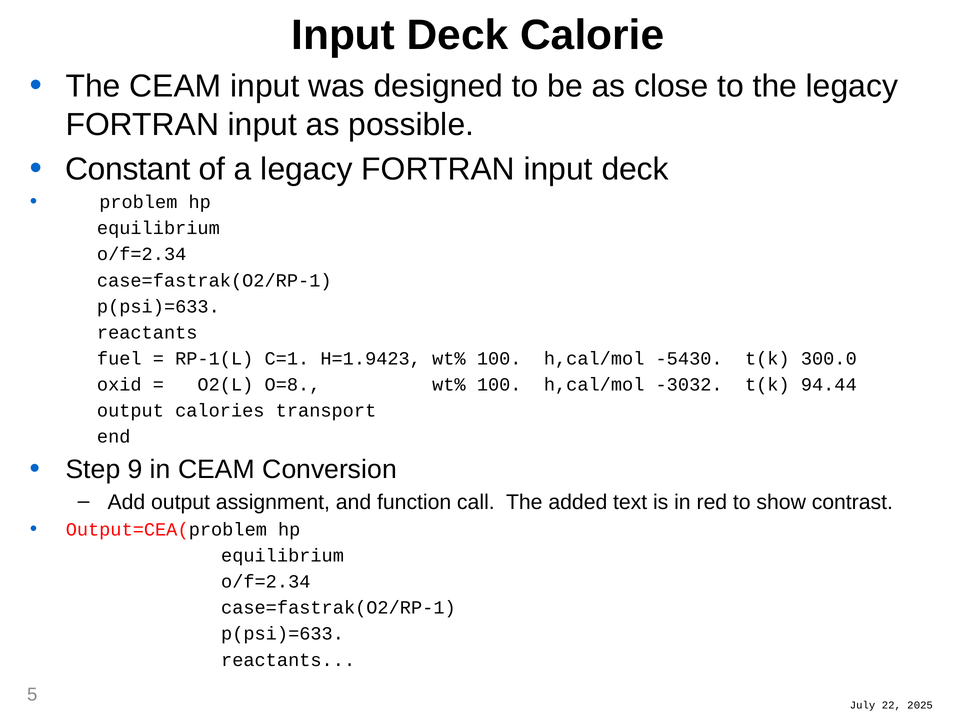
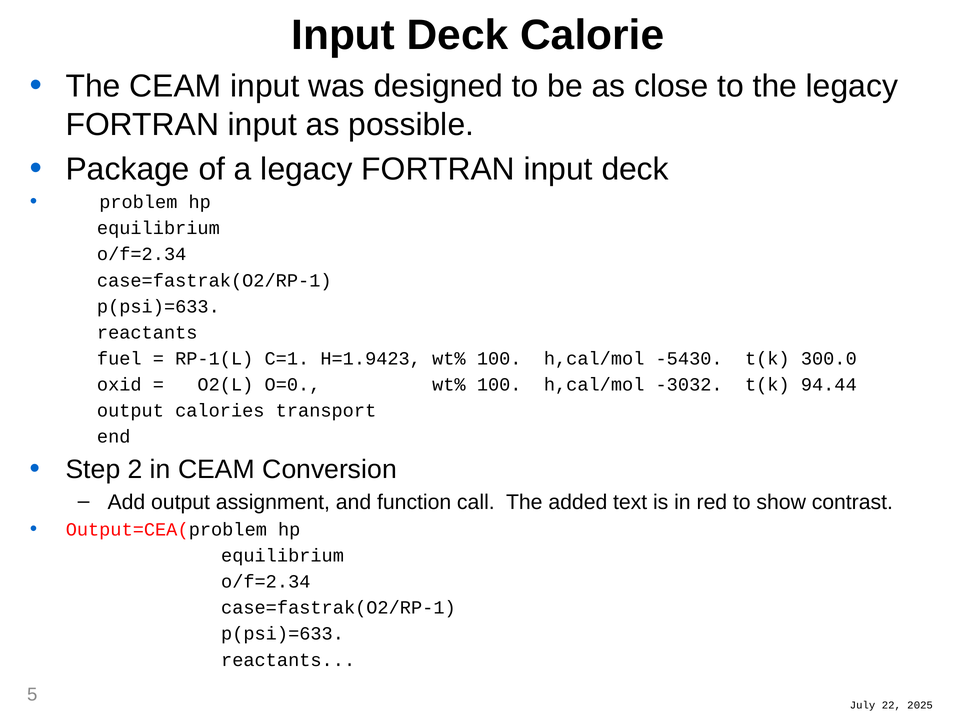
Constant: Constant -> Package
O=8: O=8 -> O=0
9: 9 -> 2
